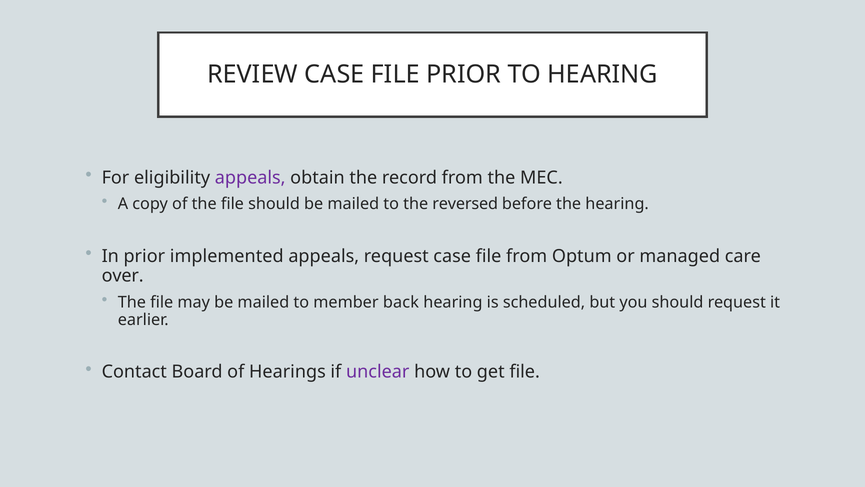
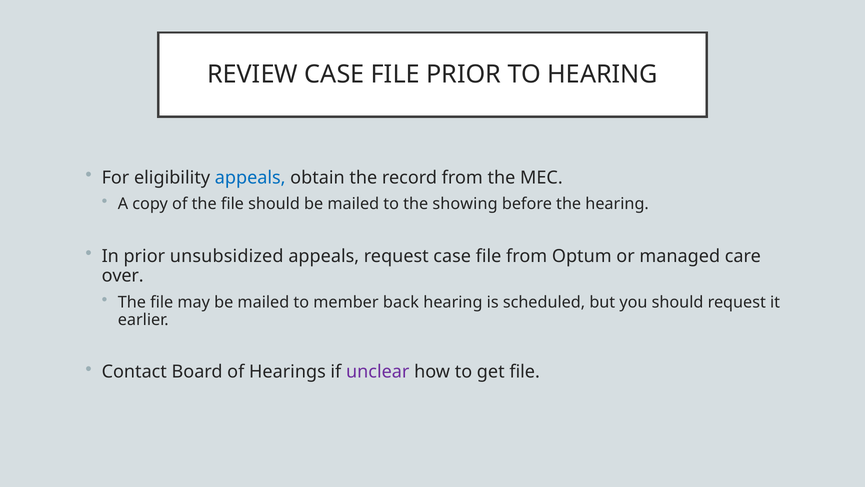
appeals at (250, 178) colour: purple -> blue
reversed: reversed -> showing
implemented: implemented -> unsubsidized
